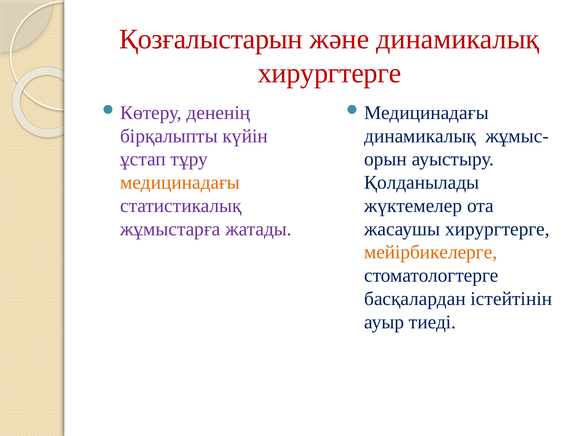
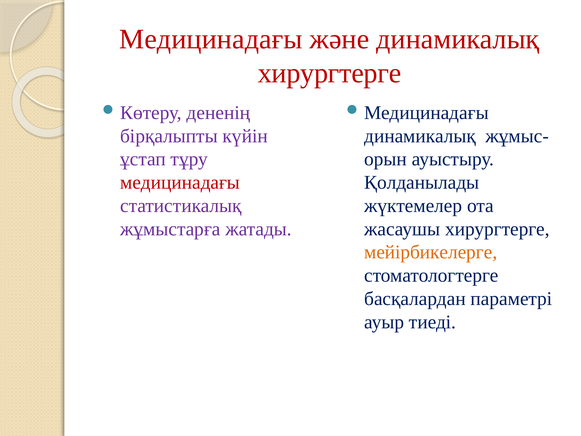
Қозғалыстарын at (211, 39): Қозғалыстарын -> Медицинадағы
медицинадағы at (180, 182) colour: orange -> red
істейтінін: істейтінін -> параметрі
